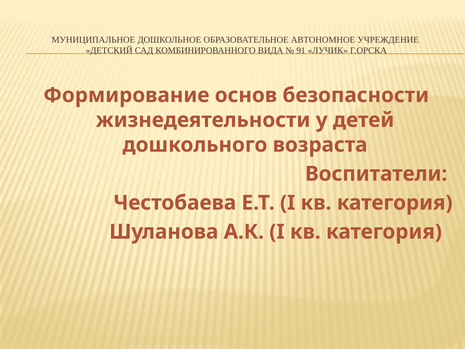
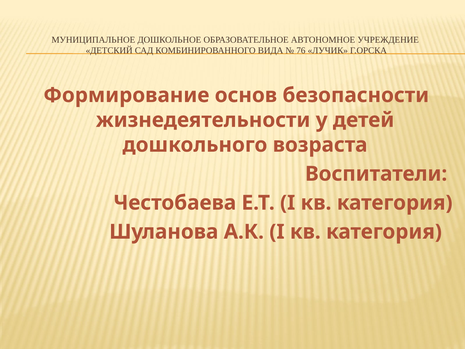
91: 91 -> 76
